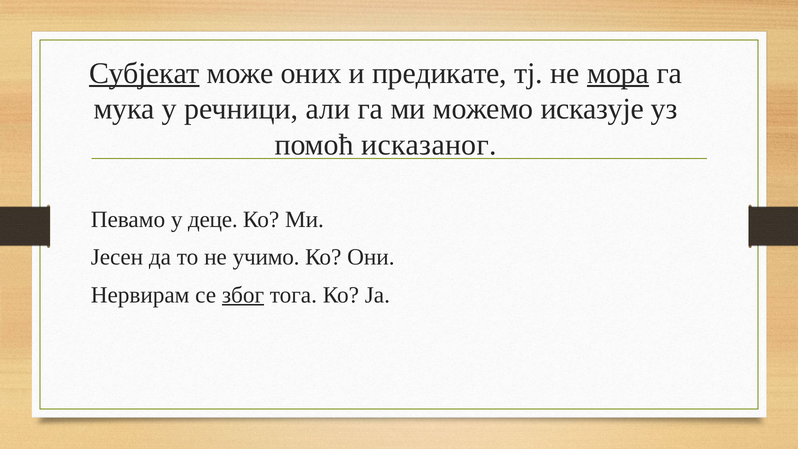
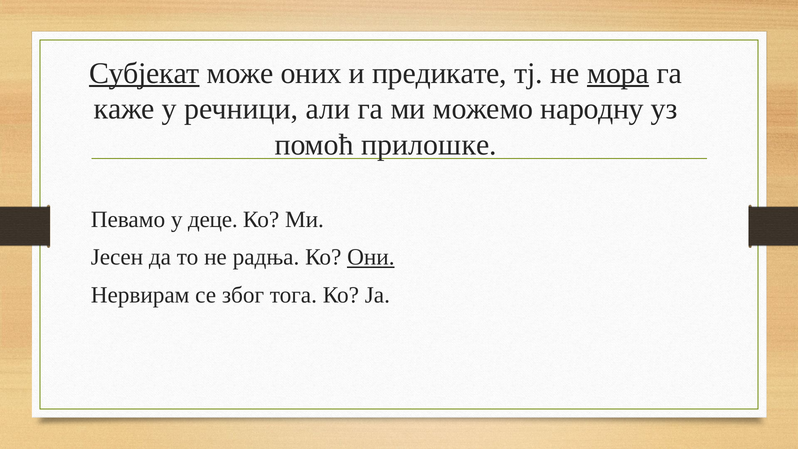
мука: мука -> каже
исказује: исказује -> народну
исказаног: исказаног -> прилошке
учимо: учимо -> радња
Они underline: none -> present
због underline: present -> none
